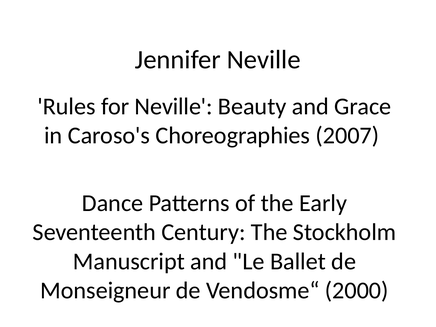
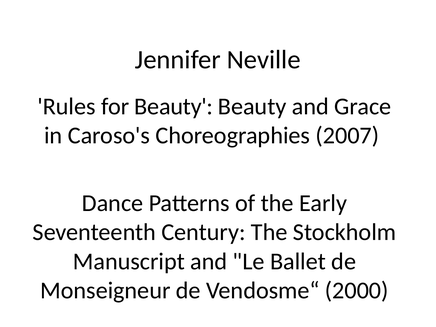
for Neville: Neville -> Beauty
